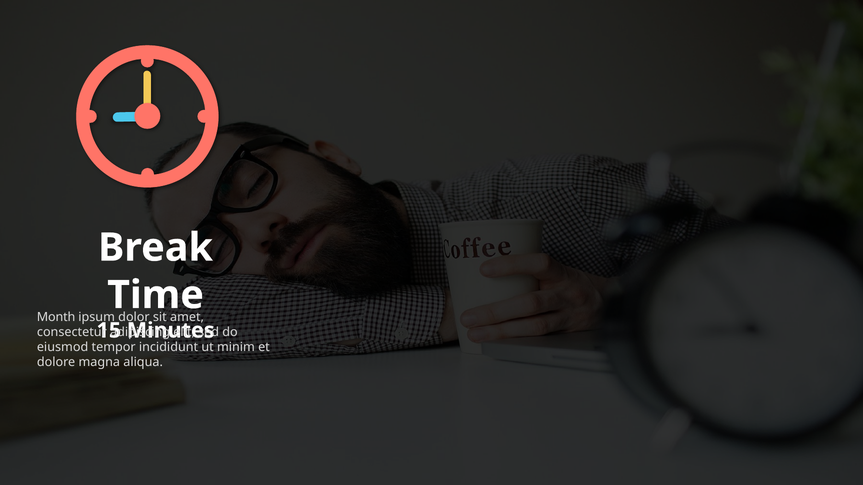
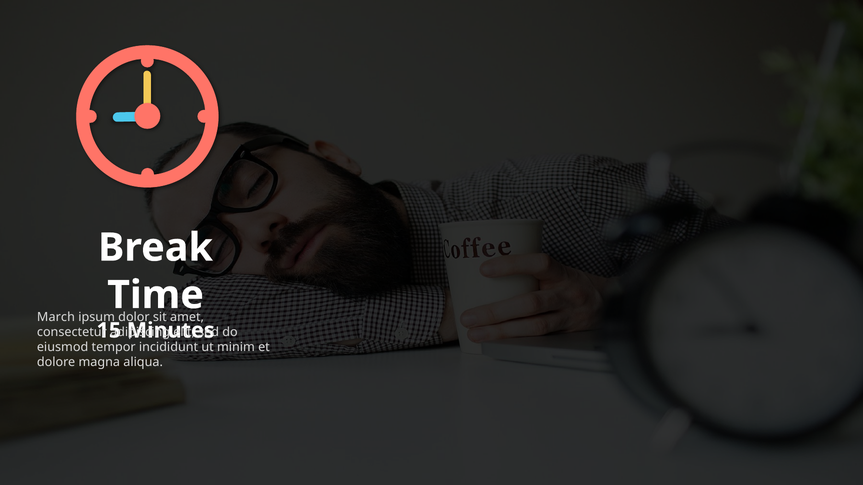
Month: Month -> March
